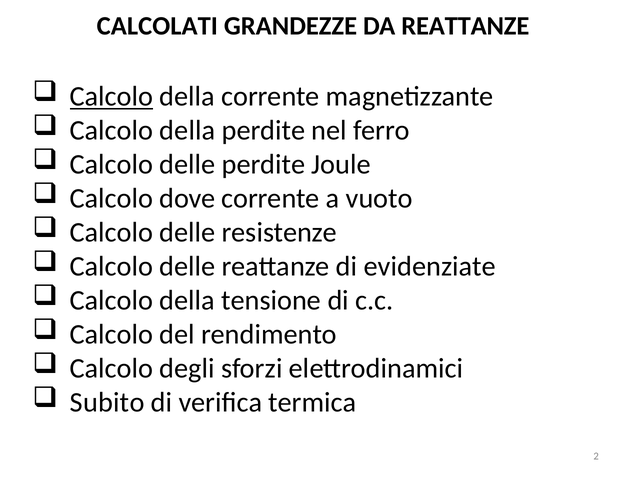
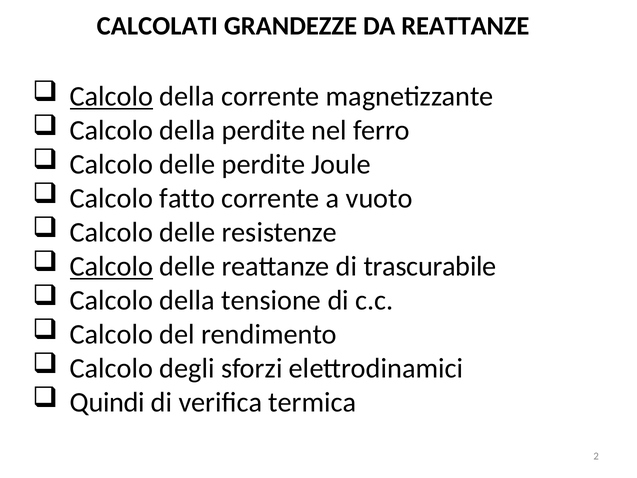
dove: dove -> fatto
Calcolo at (111, 266) underline: none -> present
evidenziate: evidenziate -> trascurabile
Subito: Subito -> Quindi
